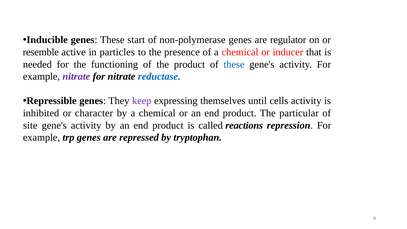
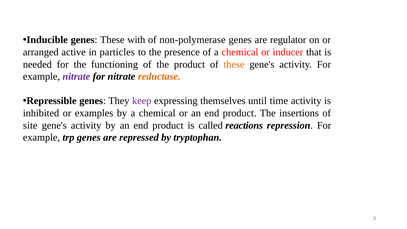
start: start -> with
resemble: resemble -> arranged
these at (234, 64) colour: blue -> orange
reductase colour: blue -> orange
cells: cells -> time
character: character -> examples
particular: particular -> insertions
